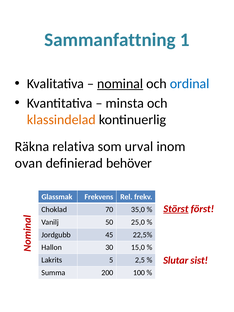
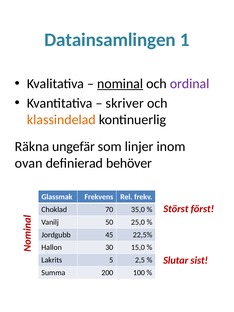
Sammanfattning: Sammanfattning -> Datainsamlingen
ordinal colour: blue -> purple
minsta: minsta -> skriver
relativa: relativa -> ungefär
urval: urval -> linjer
Störst underline: present -> none
